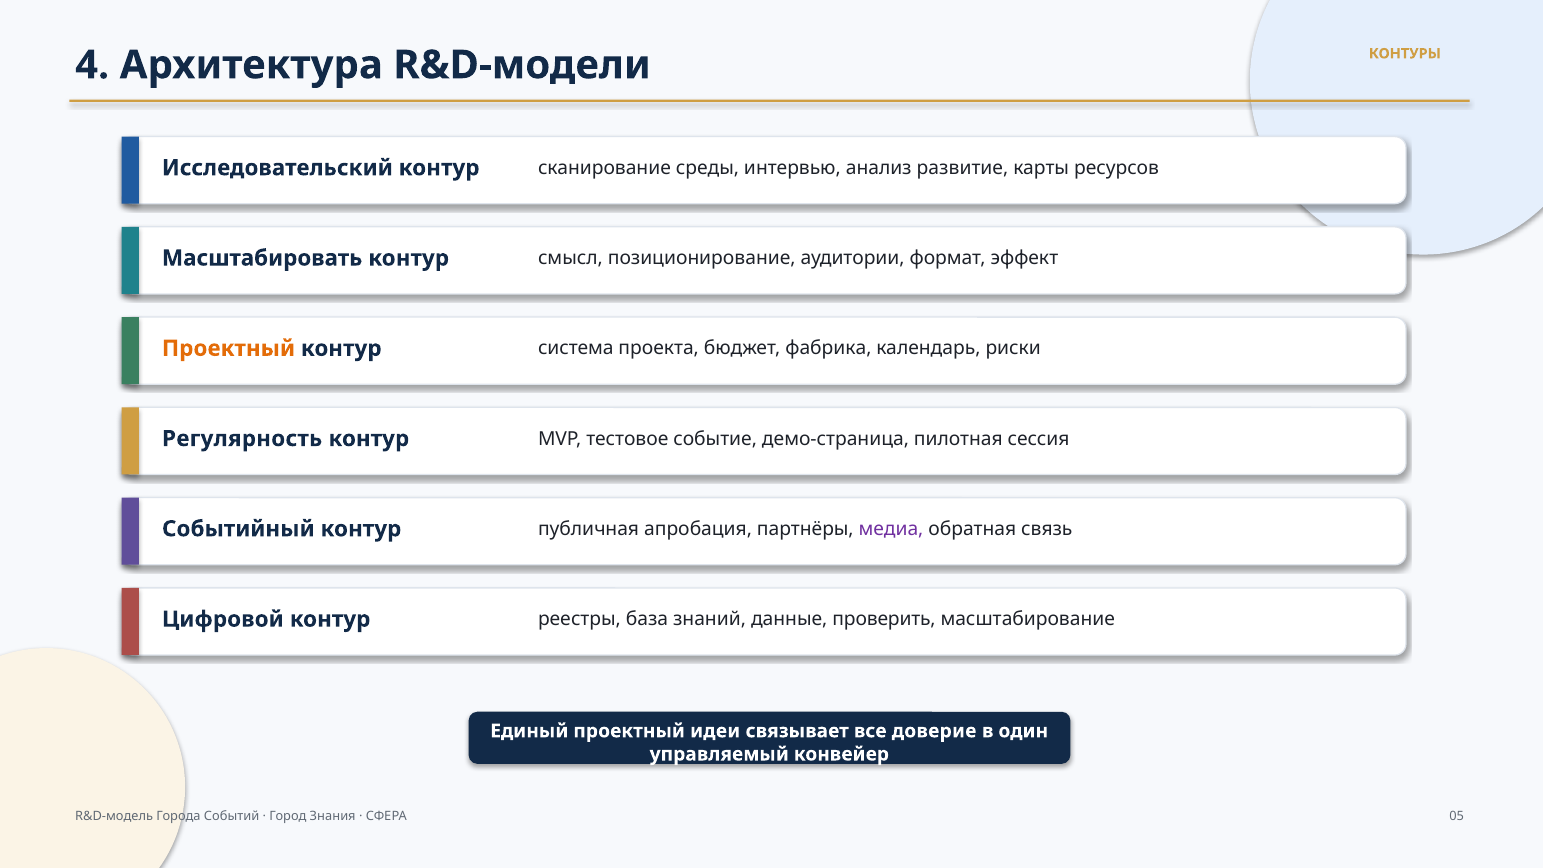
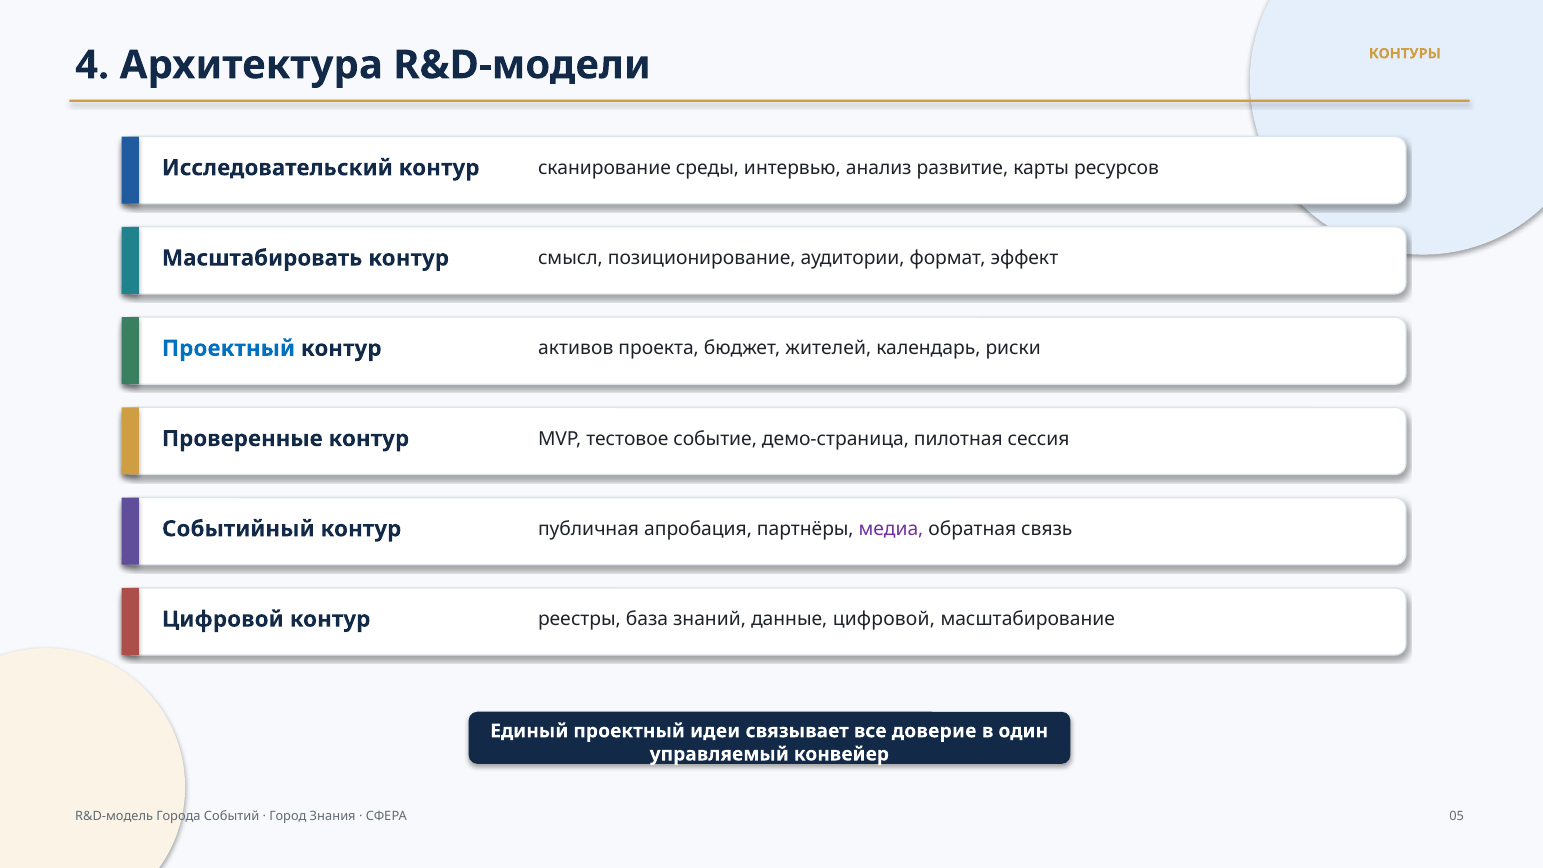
Проектный at (229, 348) colour: orange -> blue
система: система -> активов
фабрика: фабрика -> жителей
Регулярность: Регулярность -> Проверенные
данные проверить: проверить -> цифровой
